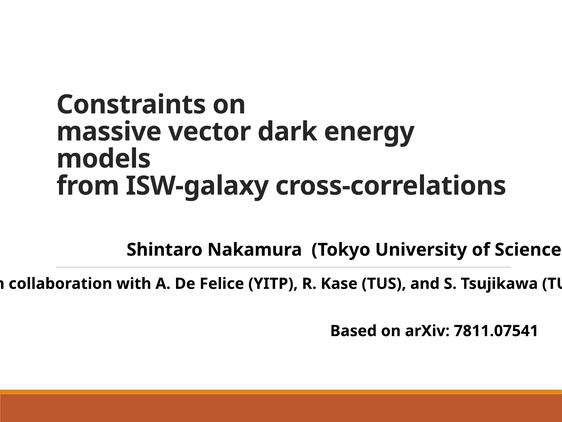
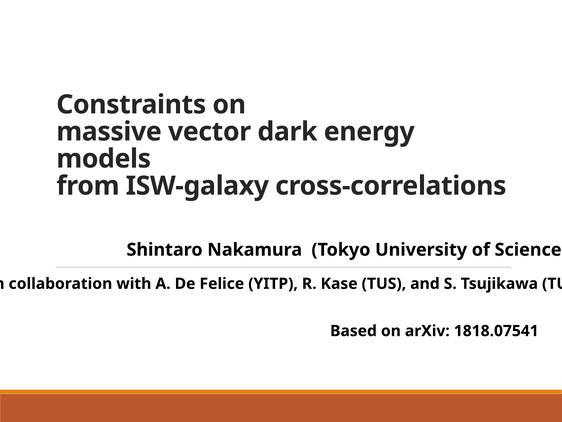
7811.07541: 7811.07541 -> 1818.07541
